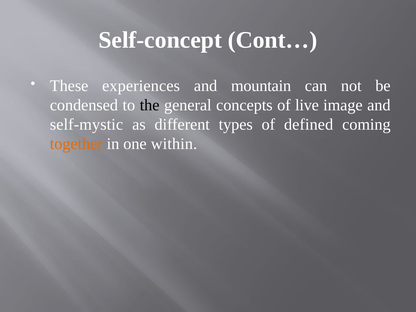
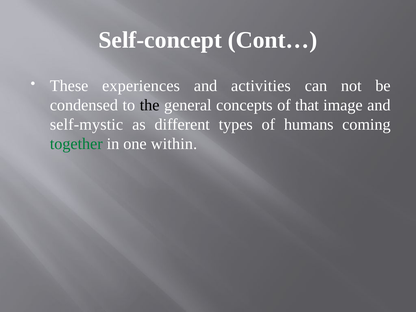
mountain: mountain -> activities
live: live -> that
defined: defined -> humans
together colour: orange -> green
